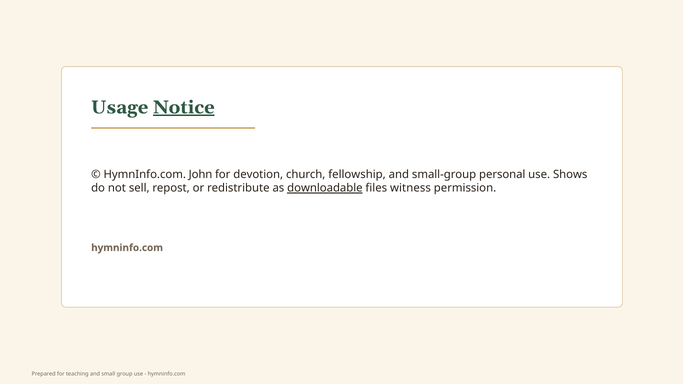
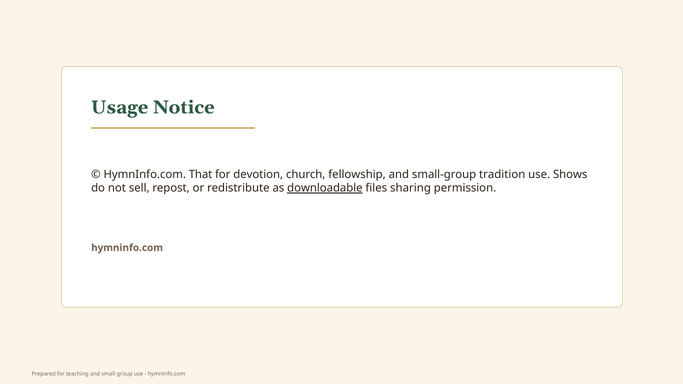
Notice underline: present -> none
John: John -> That
personal: personal -> tradition
witness: witness -> sharing
